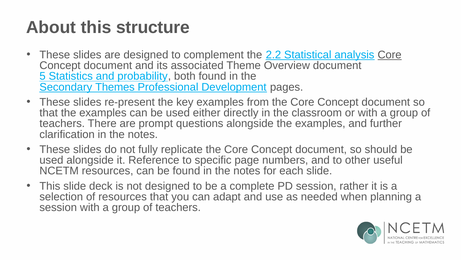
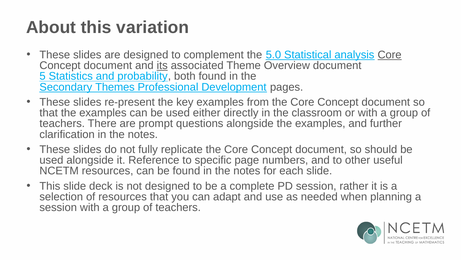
structure: structure -> variation
2.2: 2.2 -> 5.0
its underline: none -> present
